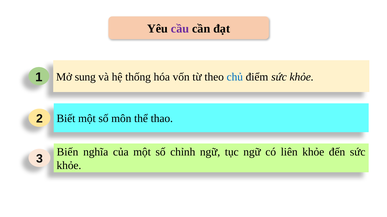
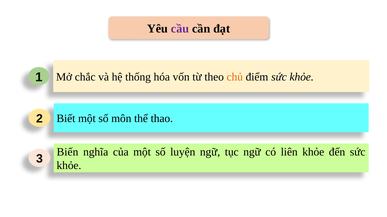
sung: sung -> chắc
chủ colour: blue -> orange
chỉnh: chỉnh -> luyện
